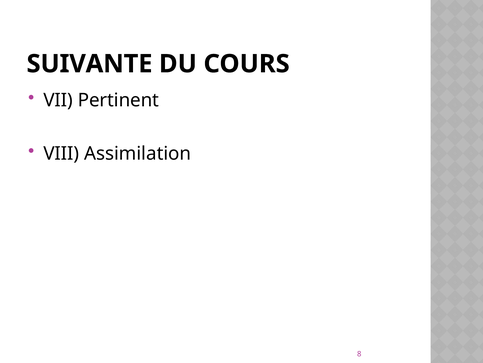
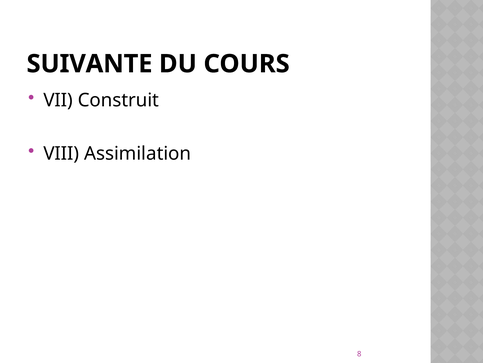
Pertinent: Pertinent -> Construit
